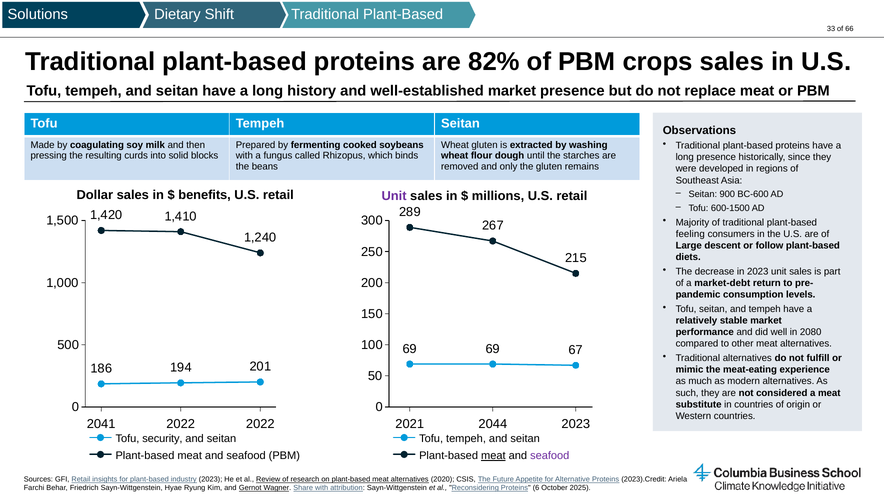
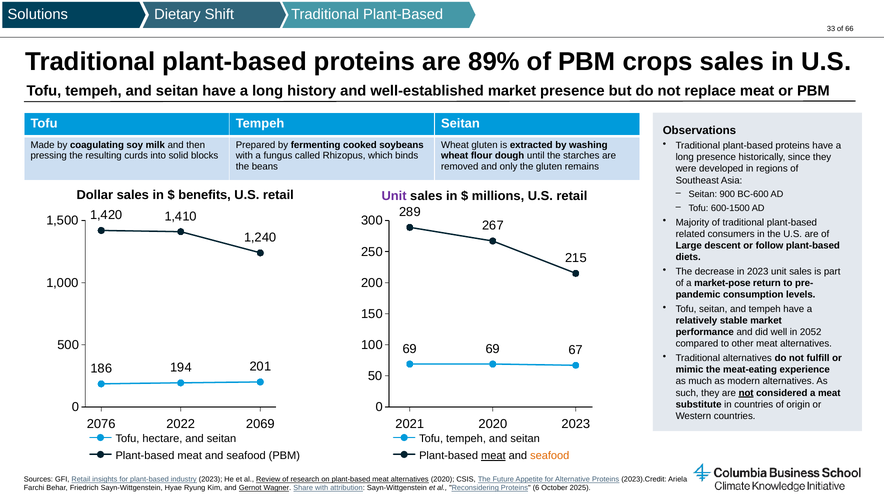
82%: 82% -> 89%
feeling: feeling -> related
market-debt: market-debt -> market-pose
2080: 2080 -> 2052
not at (746, 393) underline: none -> present
2041: 2041 -> 2076
2022 at (260, 424): 2022 -> 2069
2044 at (493, 424): 2044 -> 2020
security: security -> hectare
seafood at (550, 456) colour: purple -> orange
